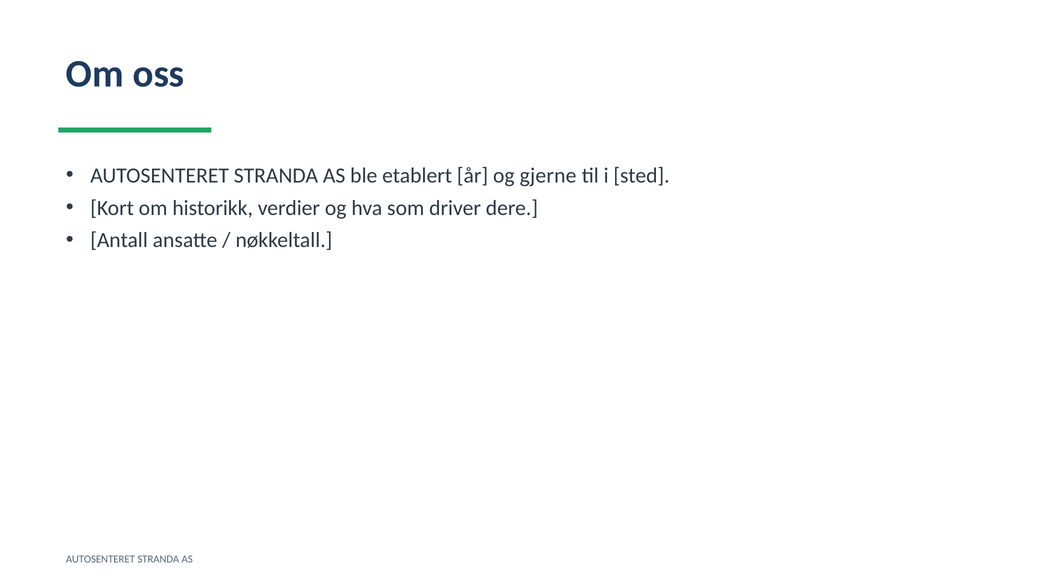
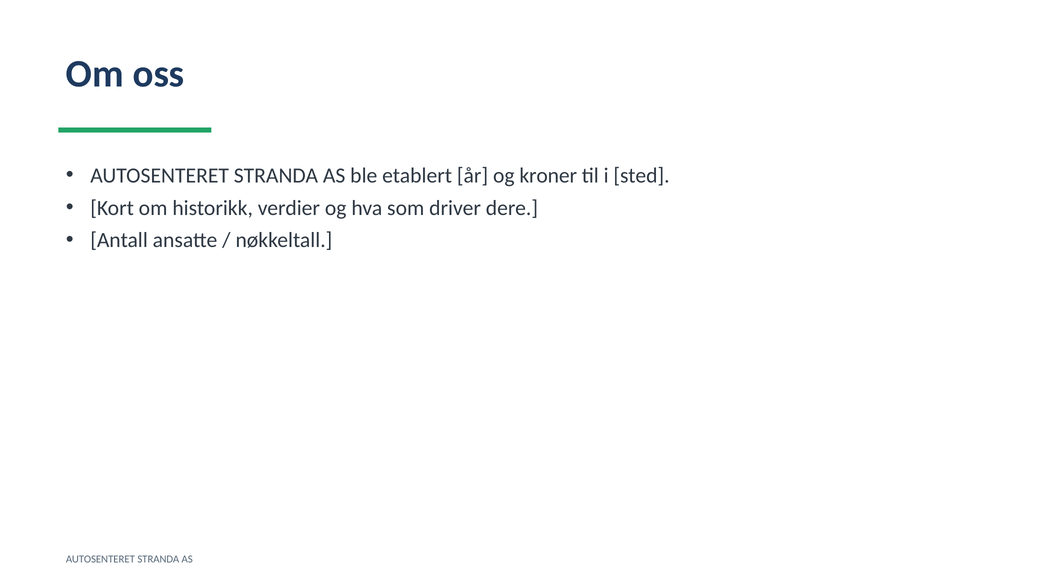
gjerne: gjerne -> kroner
